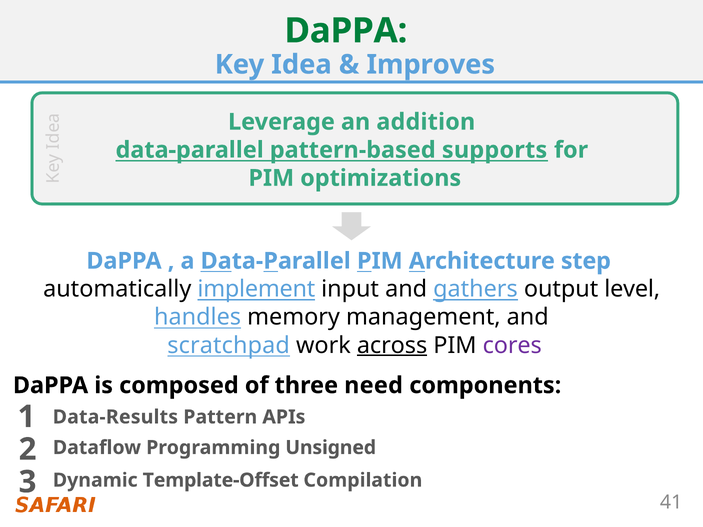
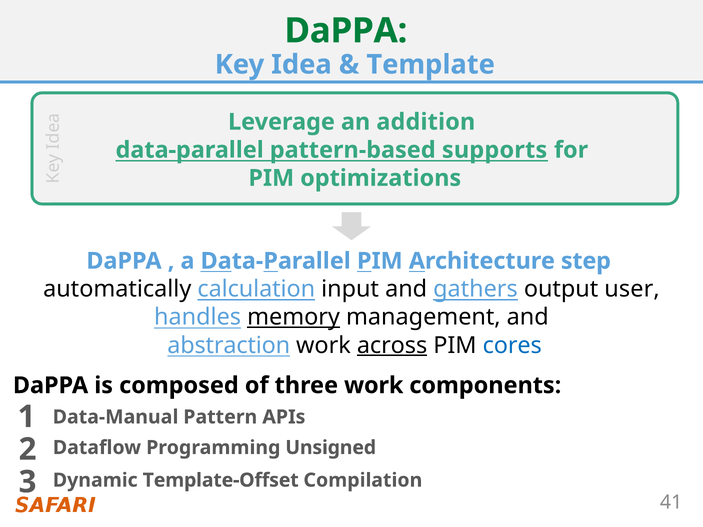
Improves: Improves -> Template
implement: implement -> calculation
level: level -> user
memory underline: none -> present
scratchpad: scratchpad -> abstraction
cores colour: purple -> blue
three need: need -> work
Data-Results: Data-Results -> Data-Manual
